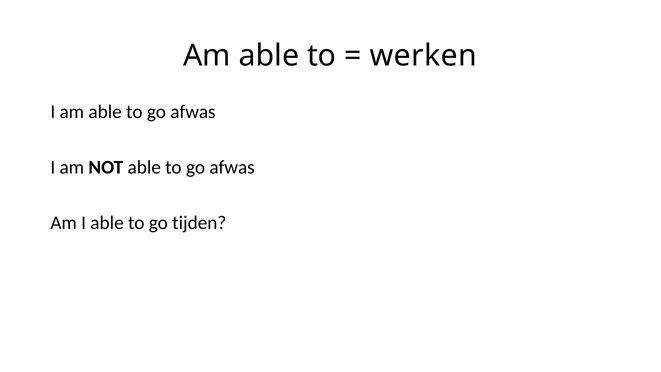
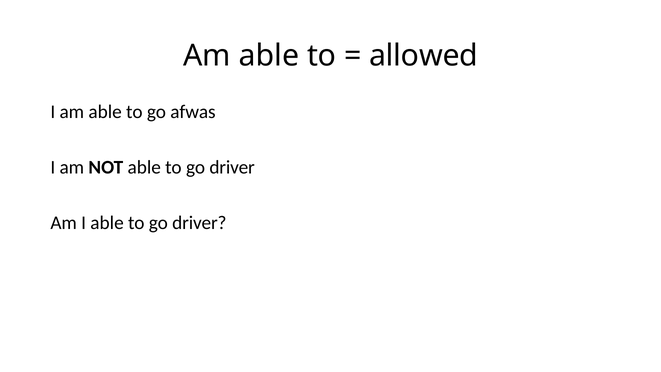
werken: werken -> allowed
afwas at (232, 167): afwas -> driver
tijden at (199, 223): tijden -> driver
